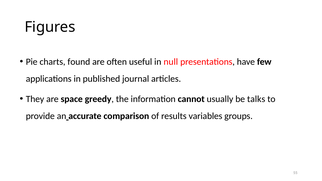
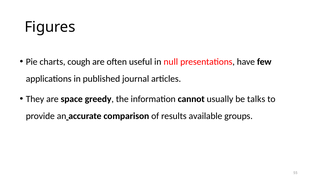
found: found -> cough
variables: variables -> available
